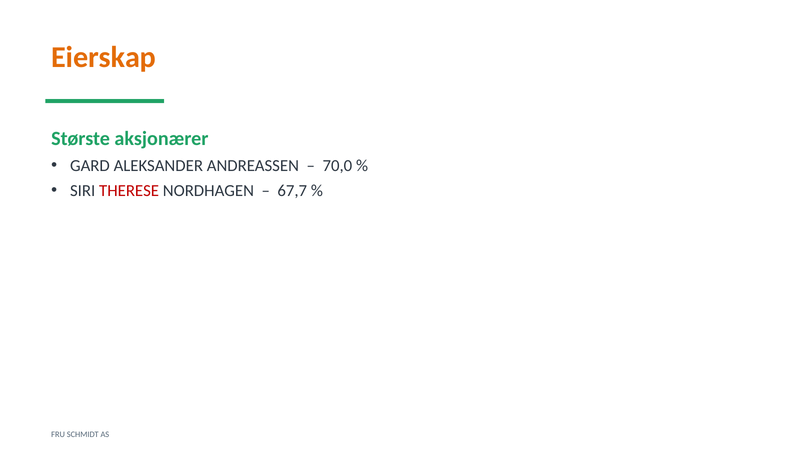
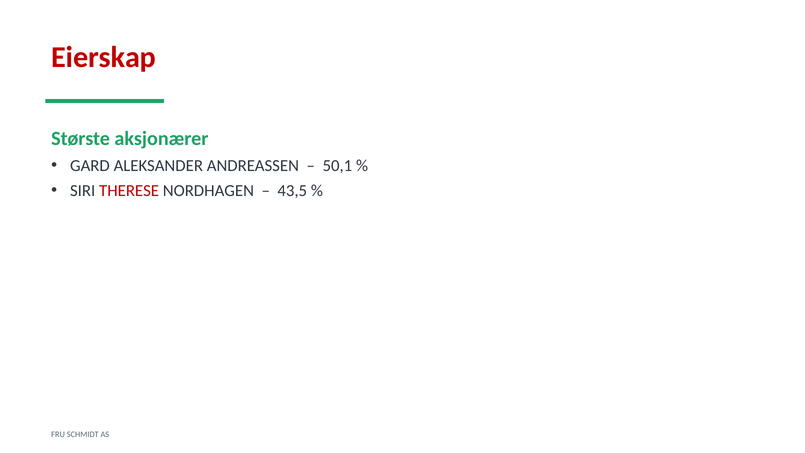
Eierskap colour: orange -> red
70,0: 70,0 -> 50,1
67,7: 67,7 -> 43,5
